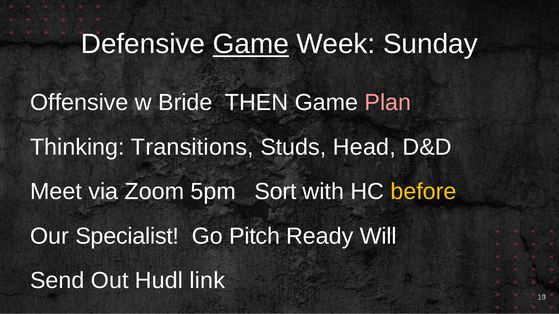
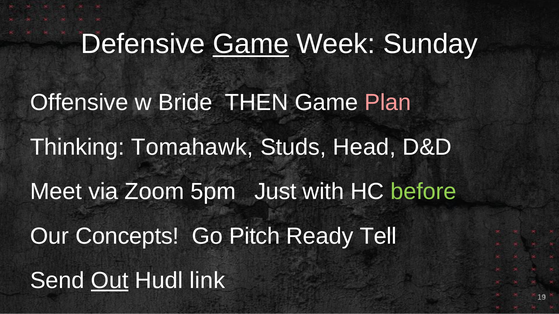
Transitions: Transitions -> Tomahawk
Sort: Sort -> Just
before colour: yellow -> light green
Specialist: Specialist -> Concepts
Will: Will -> Tell
Out underline: none -> present
